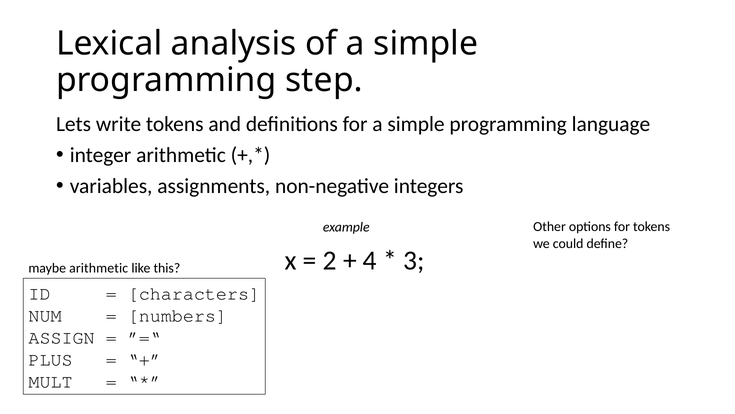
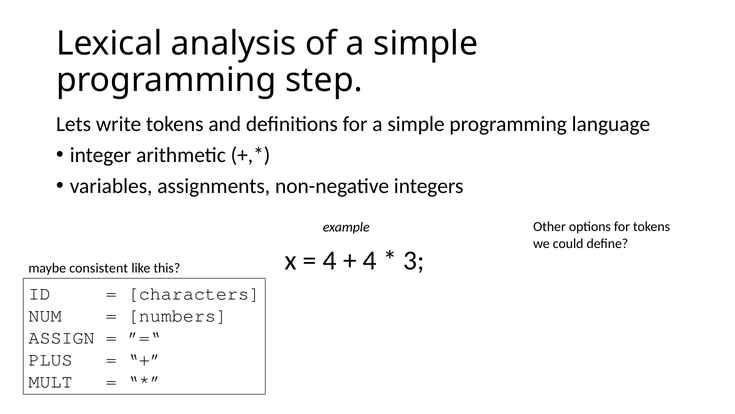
2 at (330, 260): 2 -> 4
maybe arithmetic: arithmetic -> consistent
